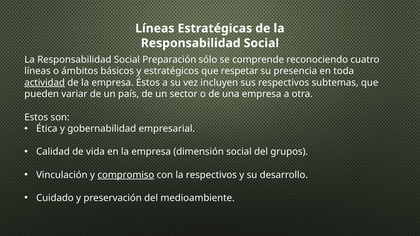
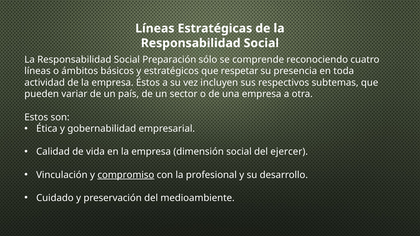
actividad underline: present -> none
grupos: grupos -> ejercer
la respectivos: respectivos -> profesional
